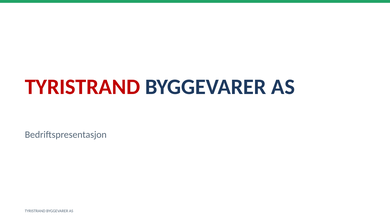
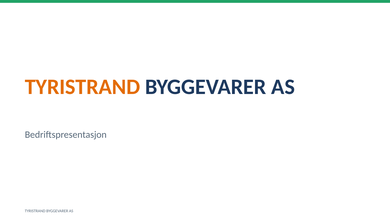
TYRISTRAND at (82, 86) colour: red -> orange
